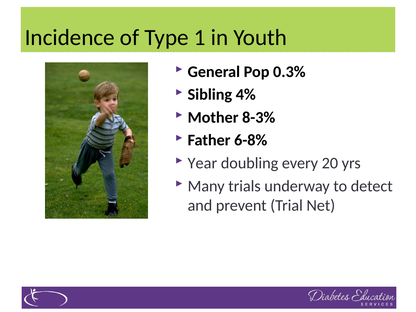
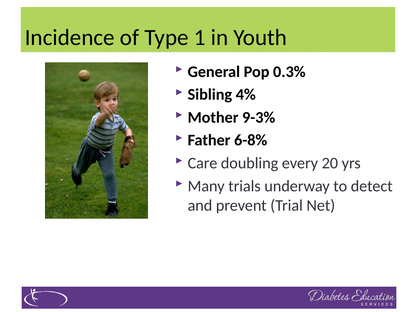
8-3%: 8-3% -> 9-3%
Year: Year -> Care
